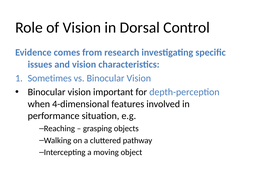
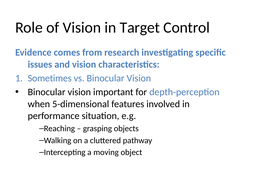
Dorsal: Dorsal -> Target
4-dimensional: 4-dimensional -> 5-dimensional
